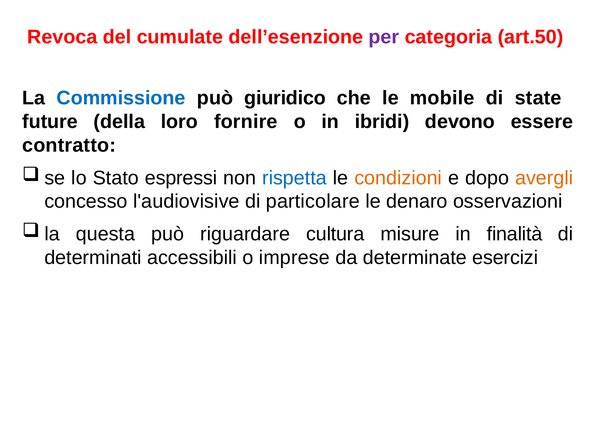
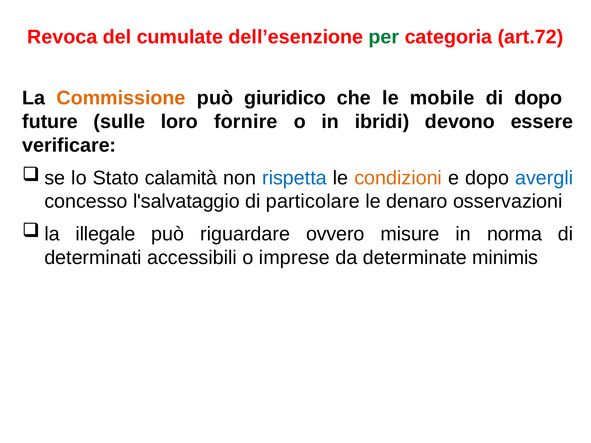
per colour: purple -> green
art.50: art.50 -> art.72
Commissione colour: blue -> orange
di state: state -> dopo
della: della -> sulle
contratto: contratto -> verificare
espressi: espressi -> calamità
avergli colour: orange -> blue
l'audiovisive: l'audiovisive -> l'salvataggio
questa: questa -> illegale
cultura: cultura -> ovvero
finalità: finalità -> norma
esercizi: esercizi -> minimis
